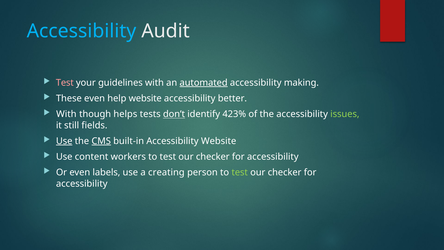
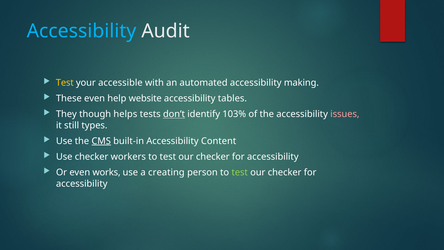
Test at (65, 83) colour: pink -> yellow
guidelines: guidelines -> accessible
automated underline: present -> none
better: better -> tables
With at (66, 114): With -> They
423%: 423% -> 103%
issues colour: light green -> pink
fields: fields -> types
Use at (64, 141) underline: present -> none
Accessibility Website: Website -> Content
Use content: content -> checker
labels: labels -> works
